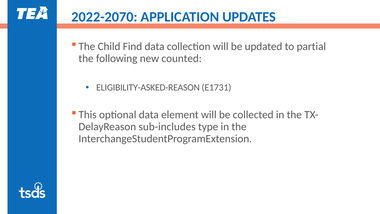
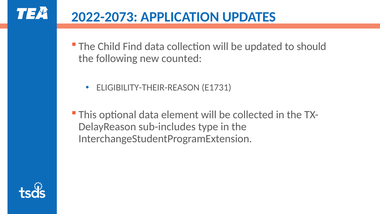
2022-2070: 2022-2070 -> 2022-2073
partial: partial -> should
ELIGIBILITY-ASKED-REASON: ELIGIBILITY-ASKED-REASON -> ELIGIBILITY-THEIR-REASON
